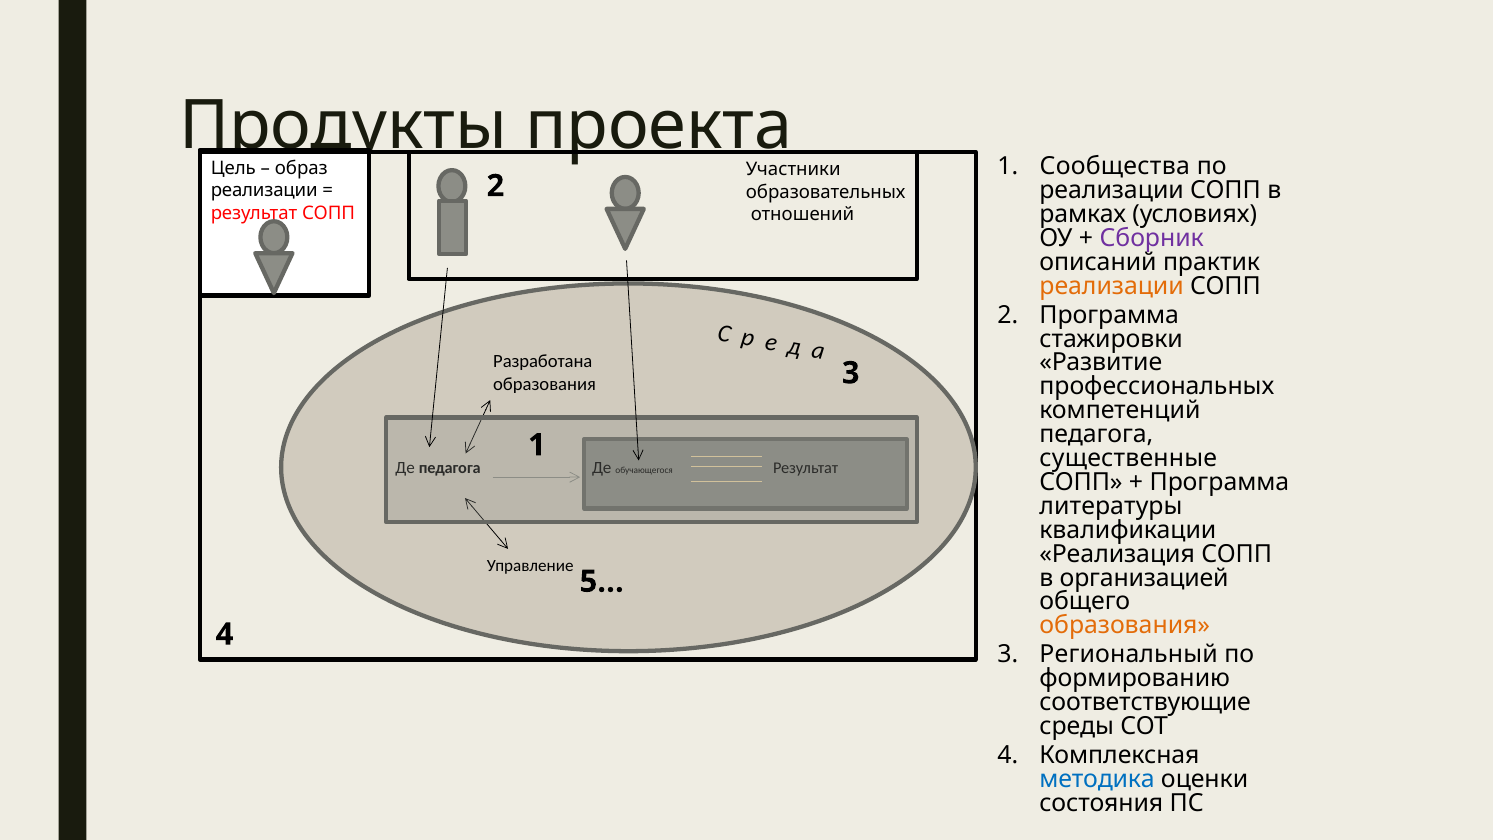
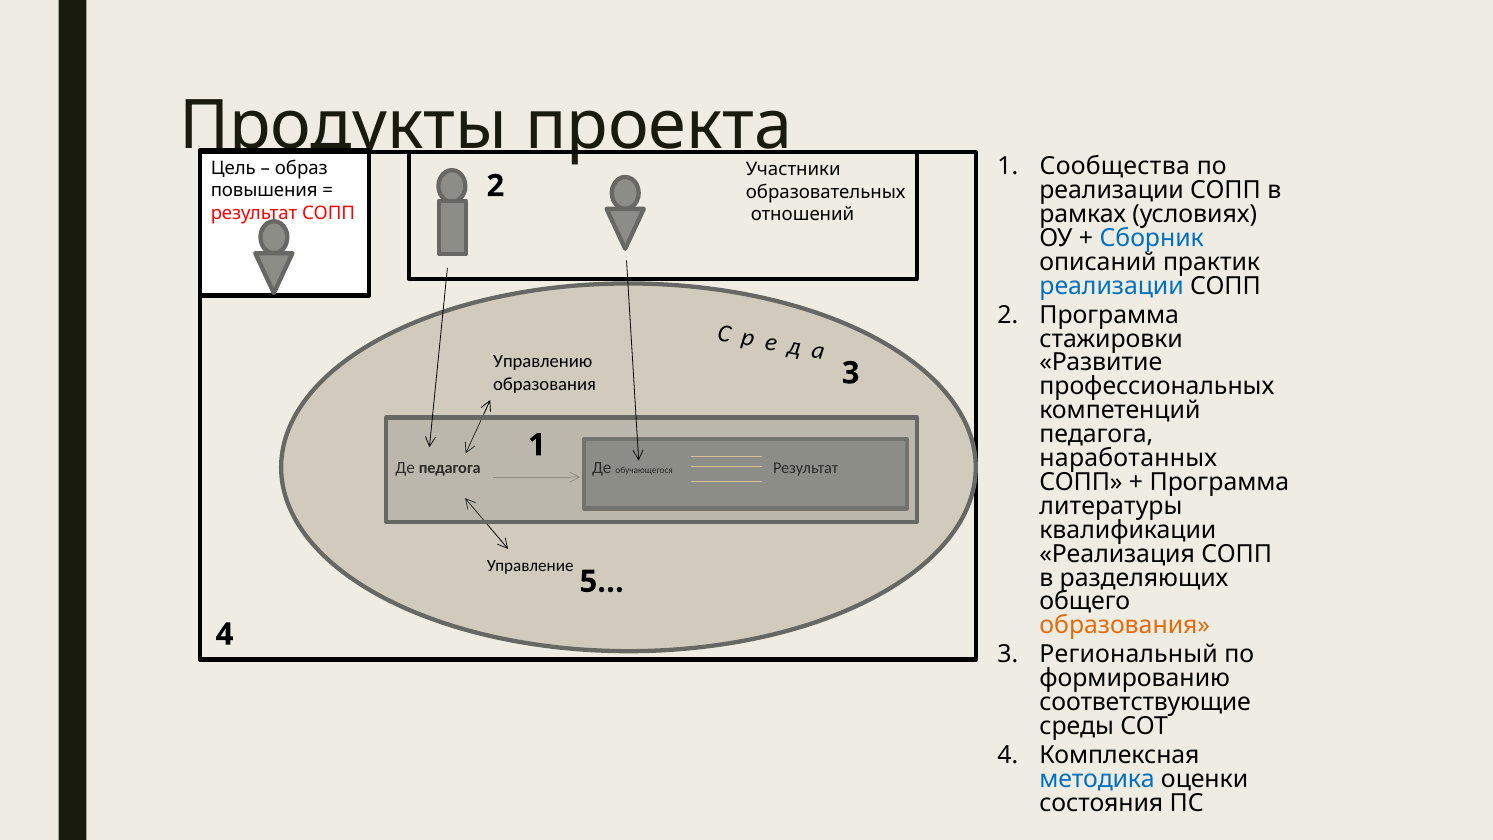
реализации at (264, 191): реализации -> повышения
Сборник colour: purple -> blue
реализации at (1112, 286) colour: orange -> blue
Разработана: Разработана -> Управлению
существенные: существенные -> наработанных
организацией: организацией -> разделяющих
